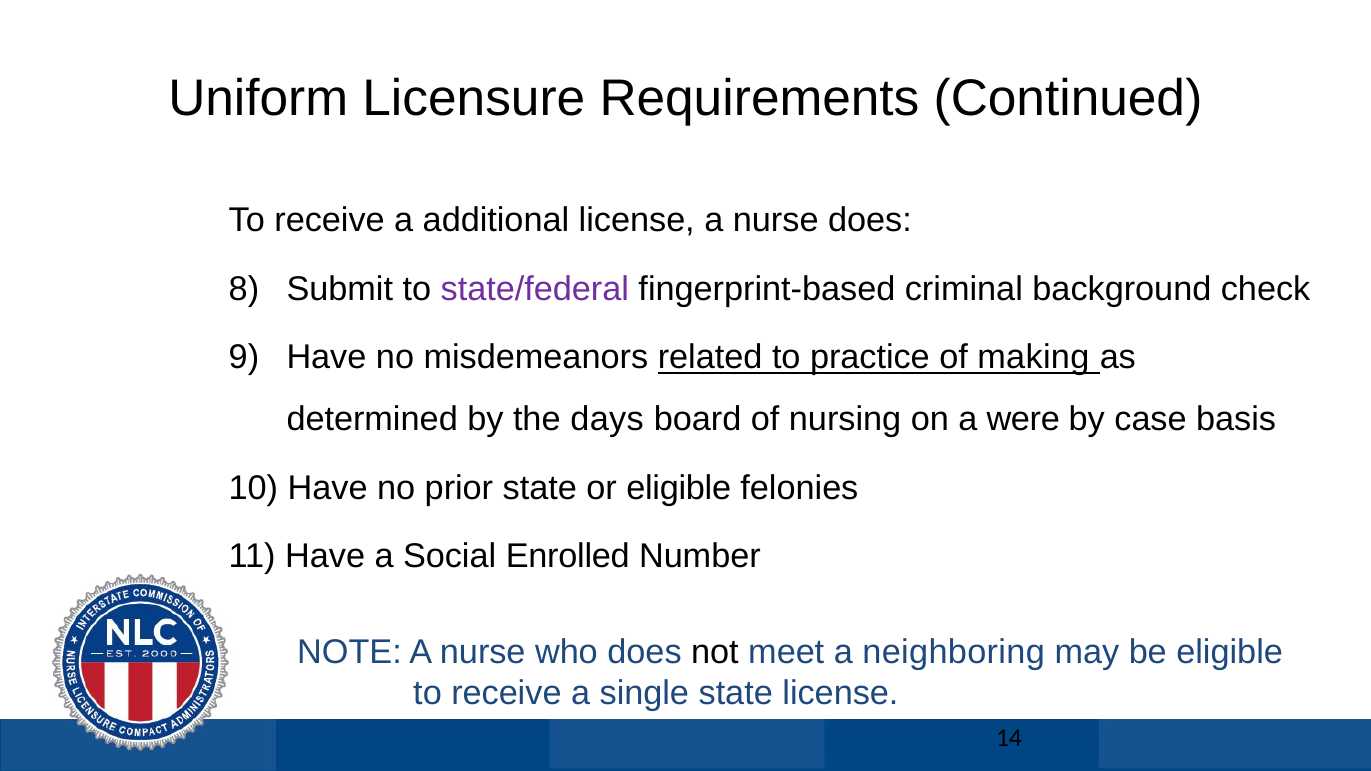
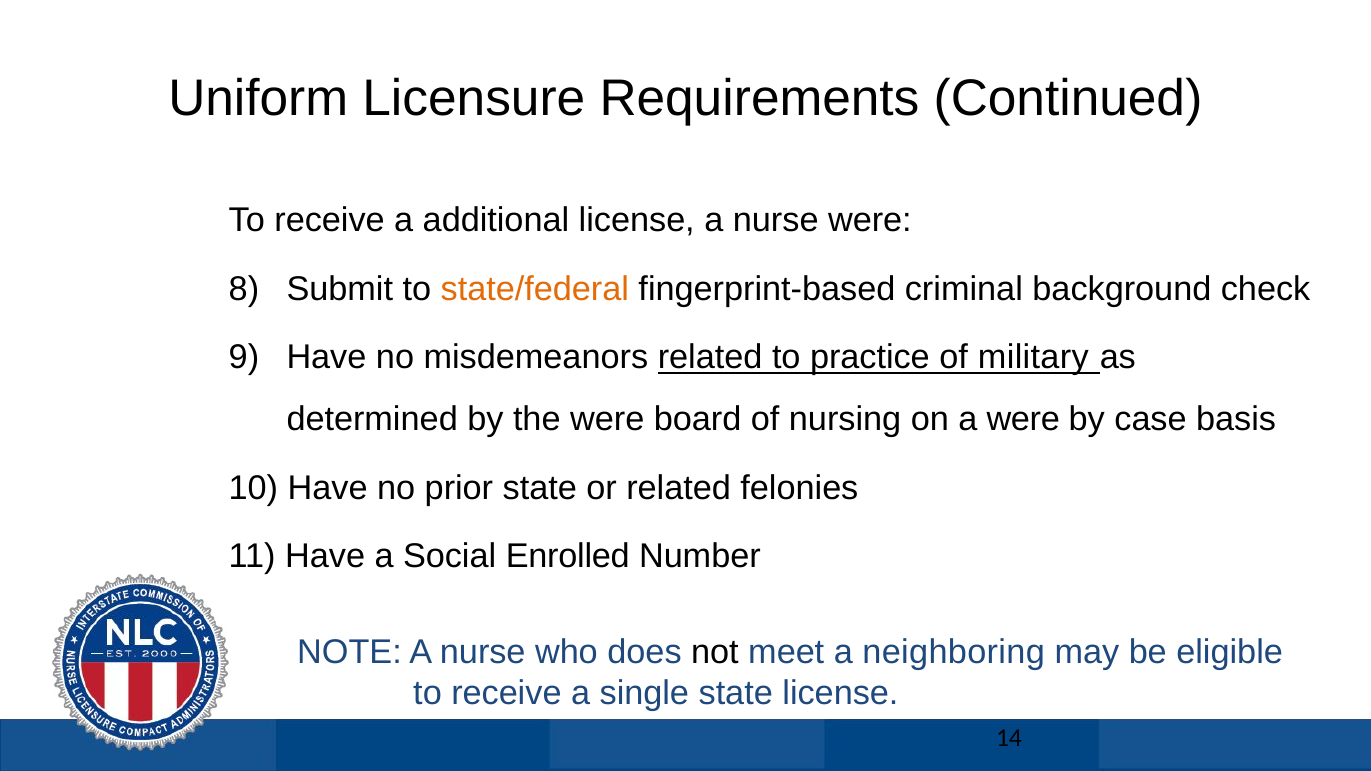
nurse does: does -> were
state/federal colour: purple -> orange
making: making -> military
the days: days -> were
or eligible: eligible -> related
